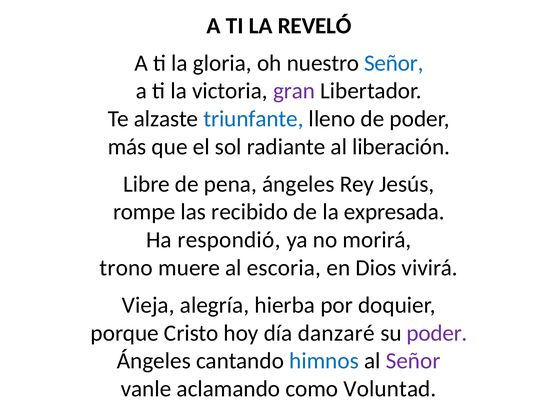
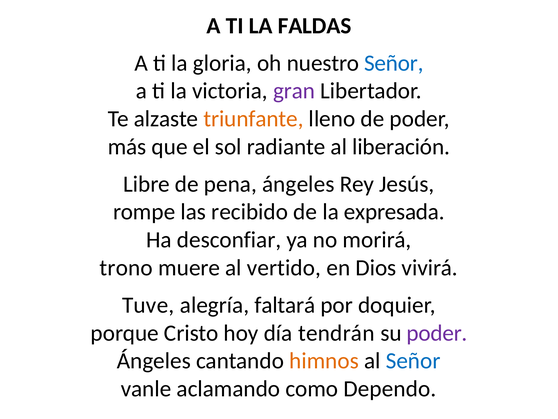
REVELÓ: REVELÓ -> FALDAS
triunfante colour: blue -> orange
respondió: respondió -> desconfiar
escoria: escoria -> vertido
Vieja: Vieja -> Tuve
hierba: hierba -> faltará
danzaré: danzaré -> tendrán
himnos colour: blue -> orange
Señor at (413, 360) colour: purple -> blue
Voluntad: Voluntad -> Dependo
